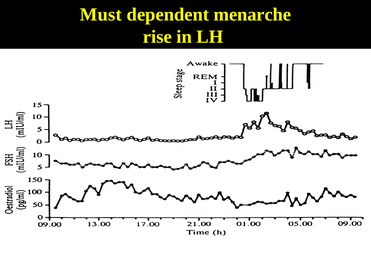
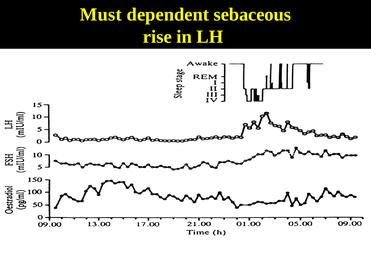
menarche: menarche -> sebaceous
